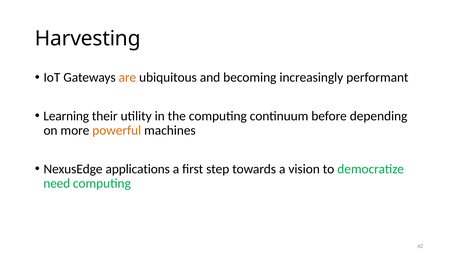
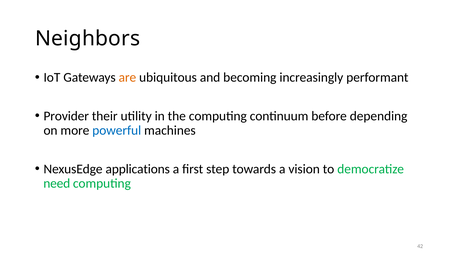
Harvesting: Harvesting -> Neighbors
Learning: Learning -> Provider
powerful colour: orange -> blue
